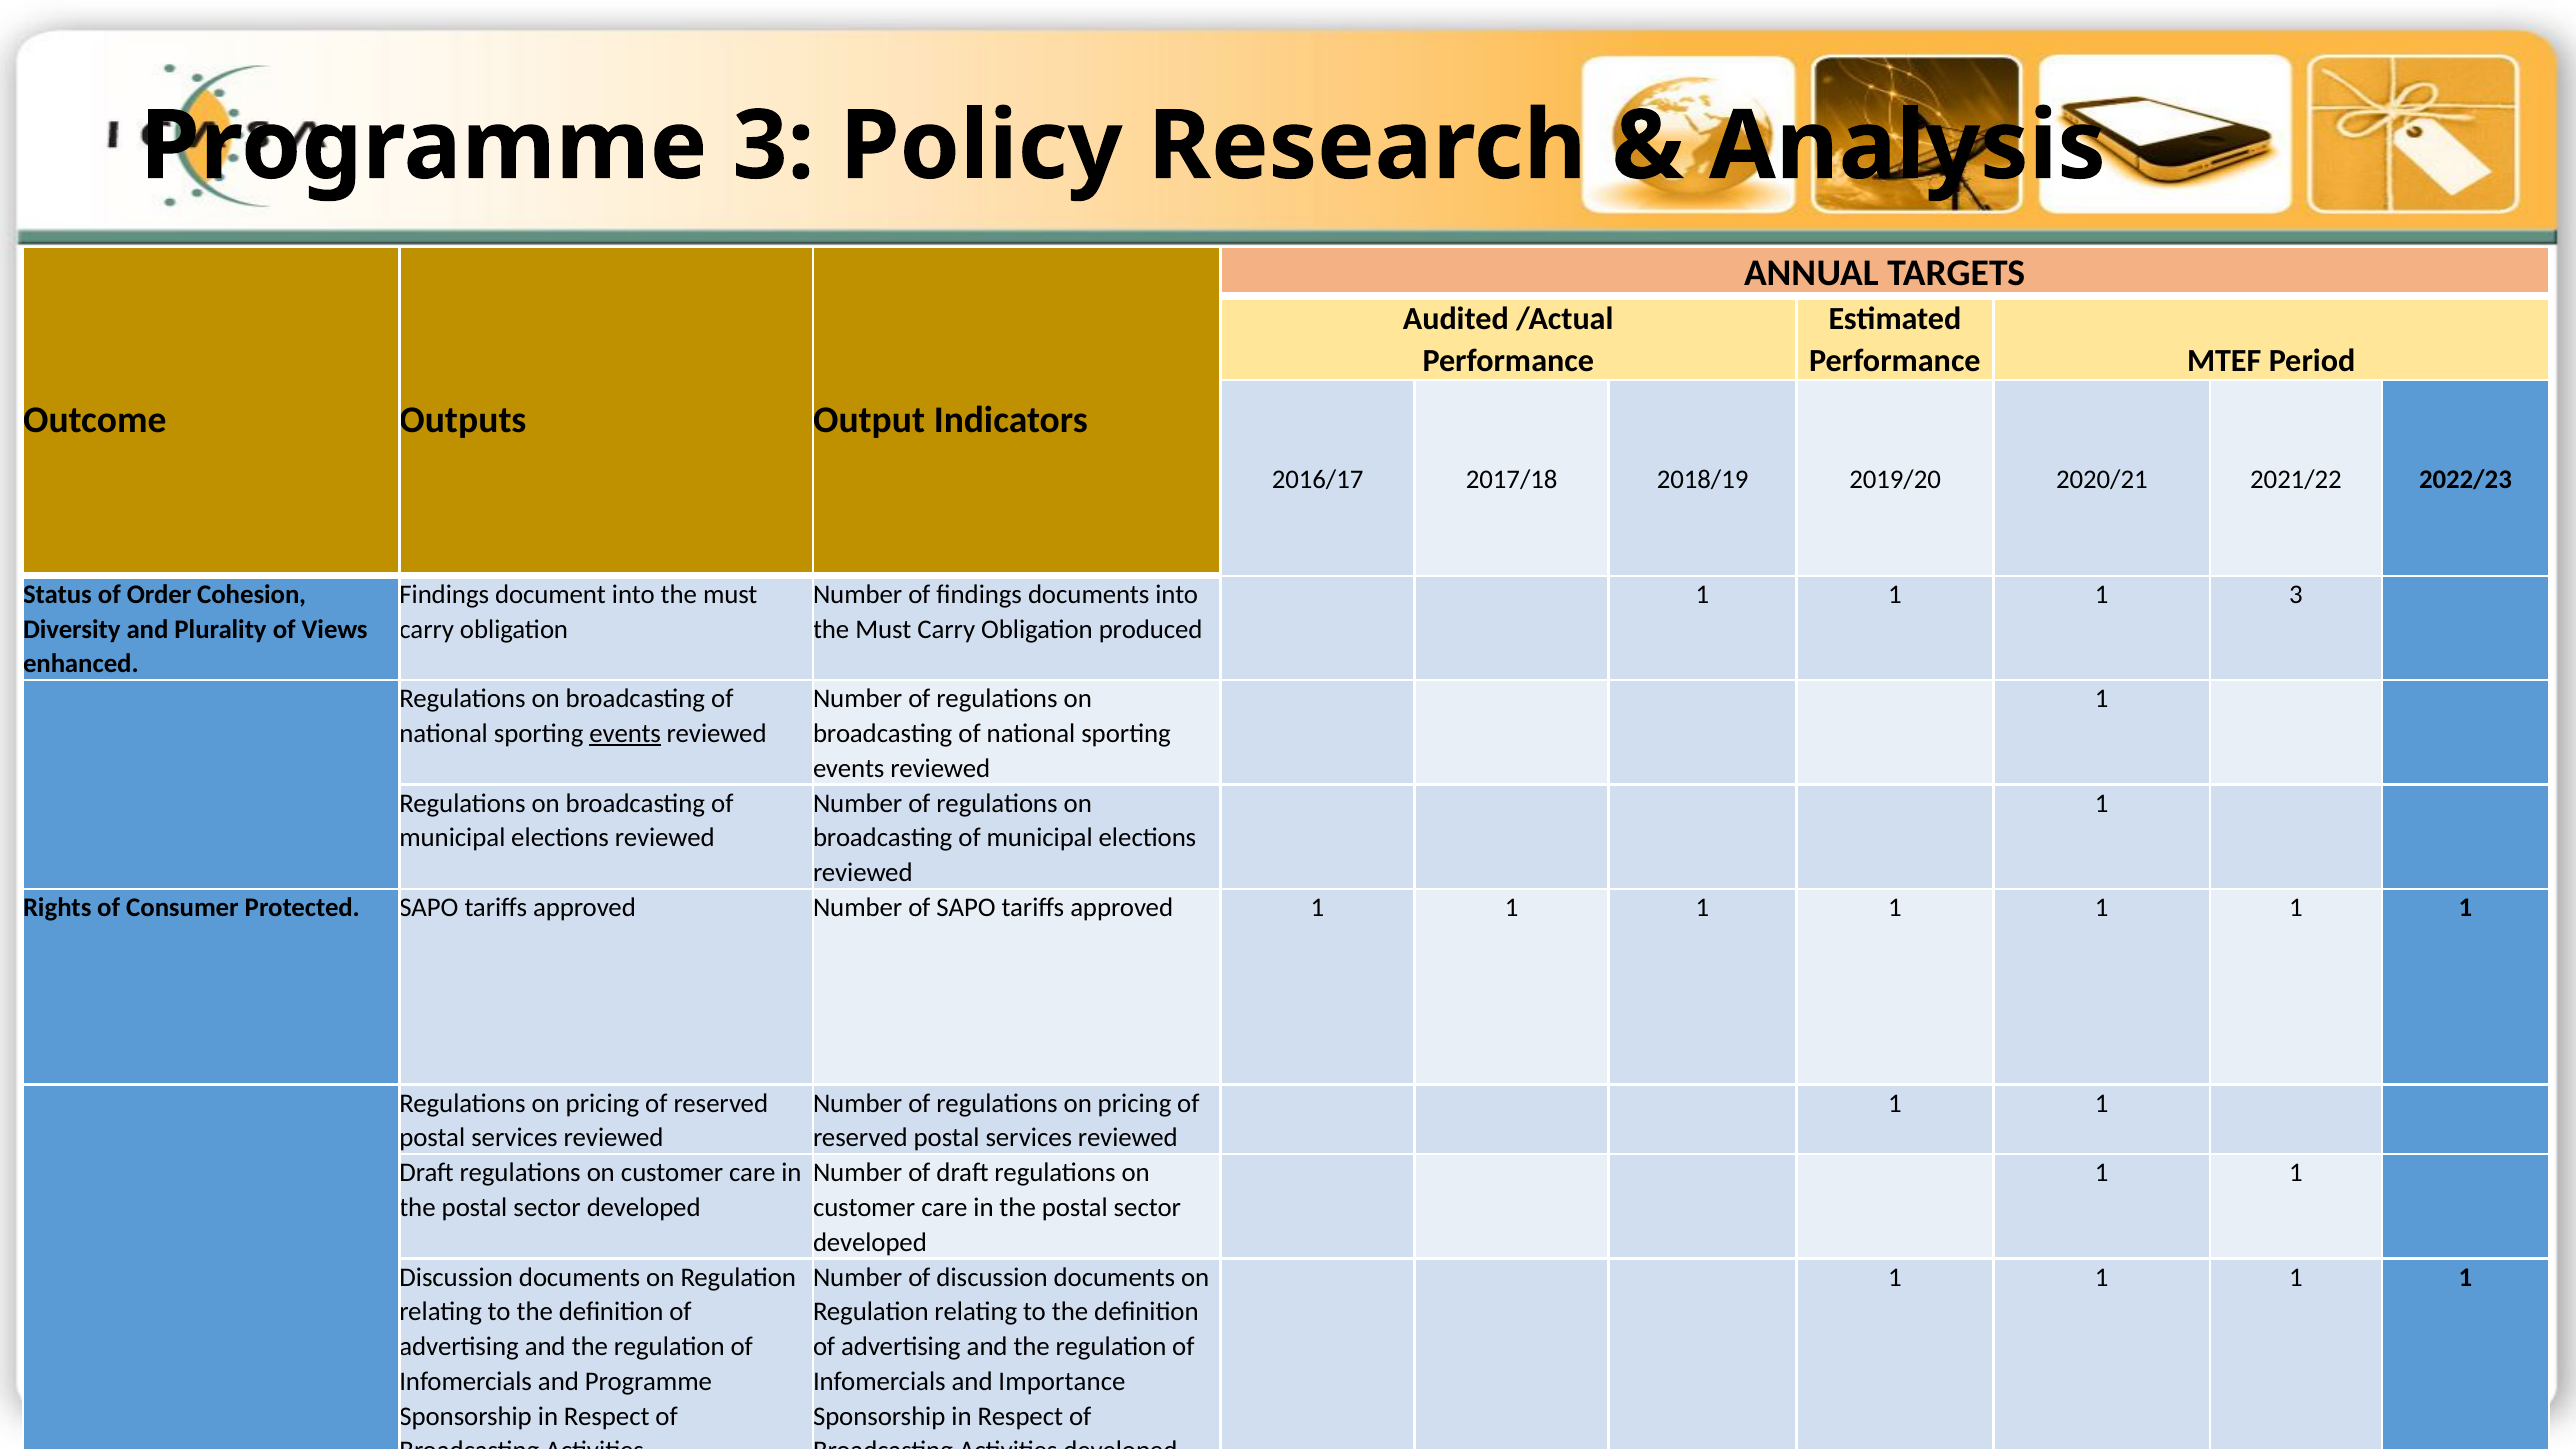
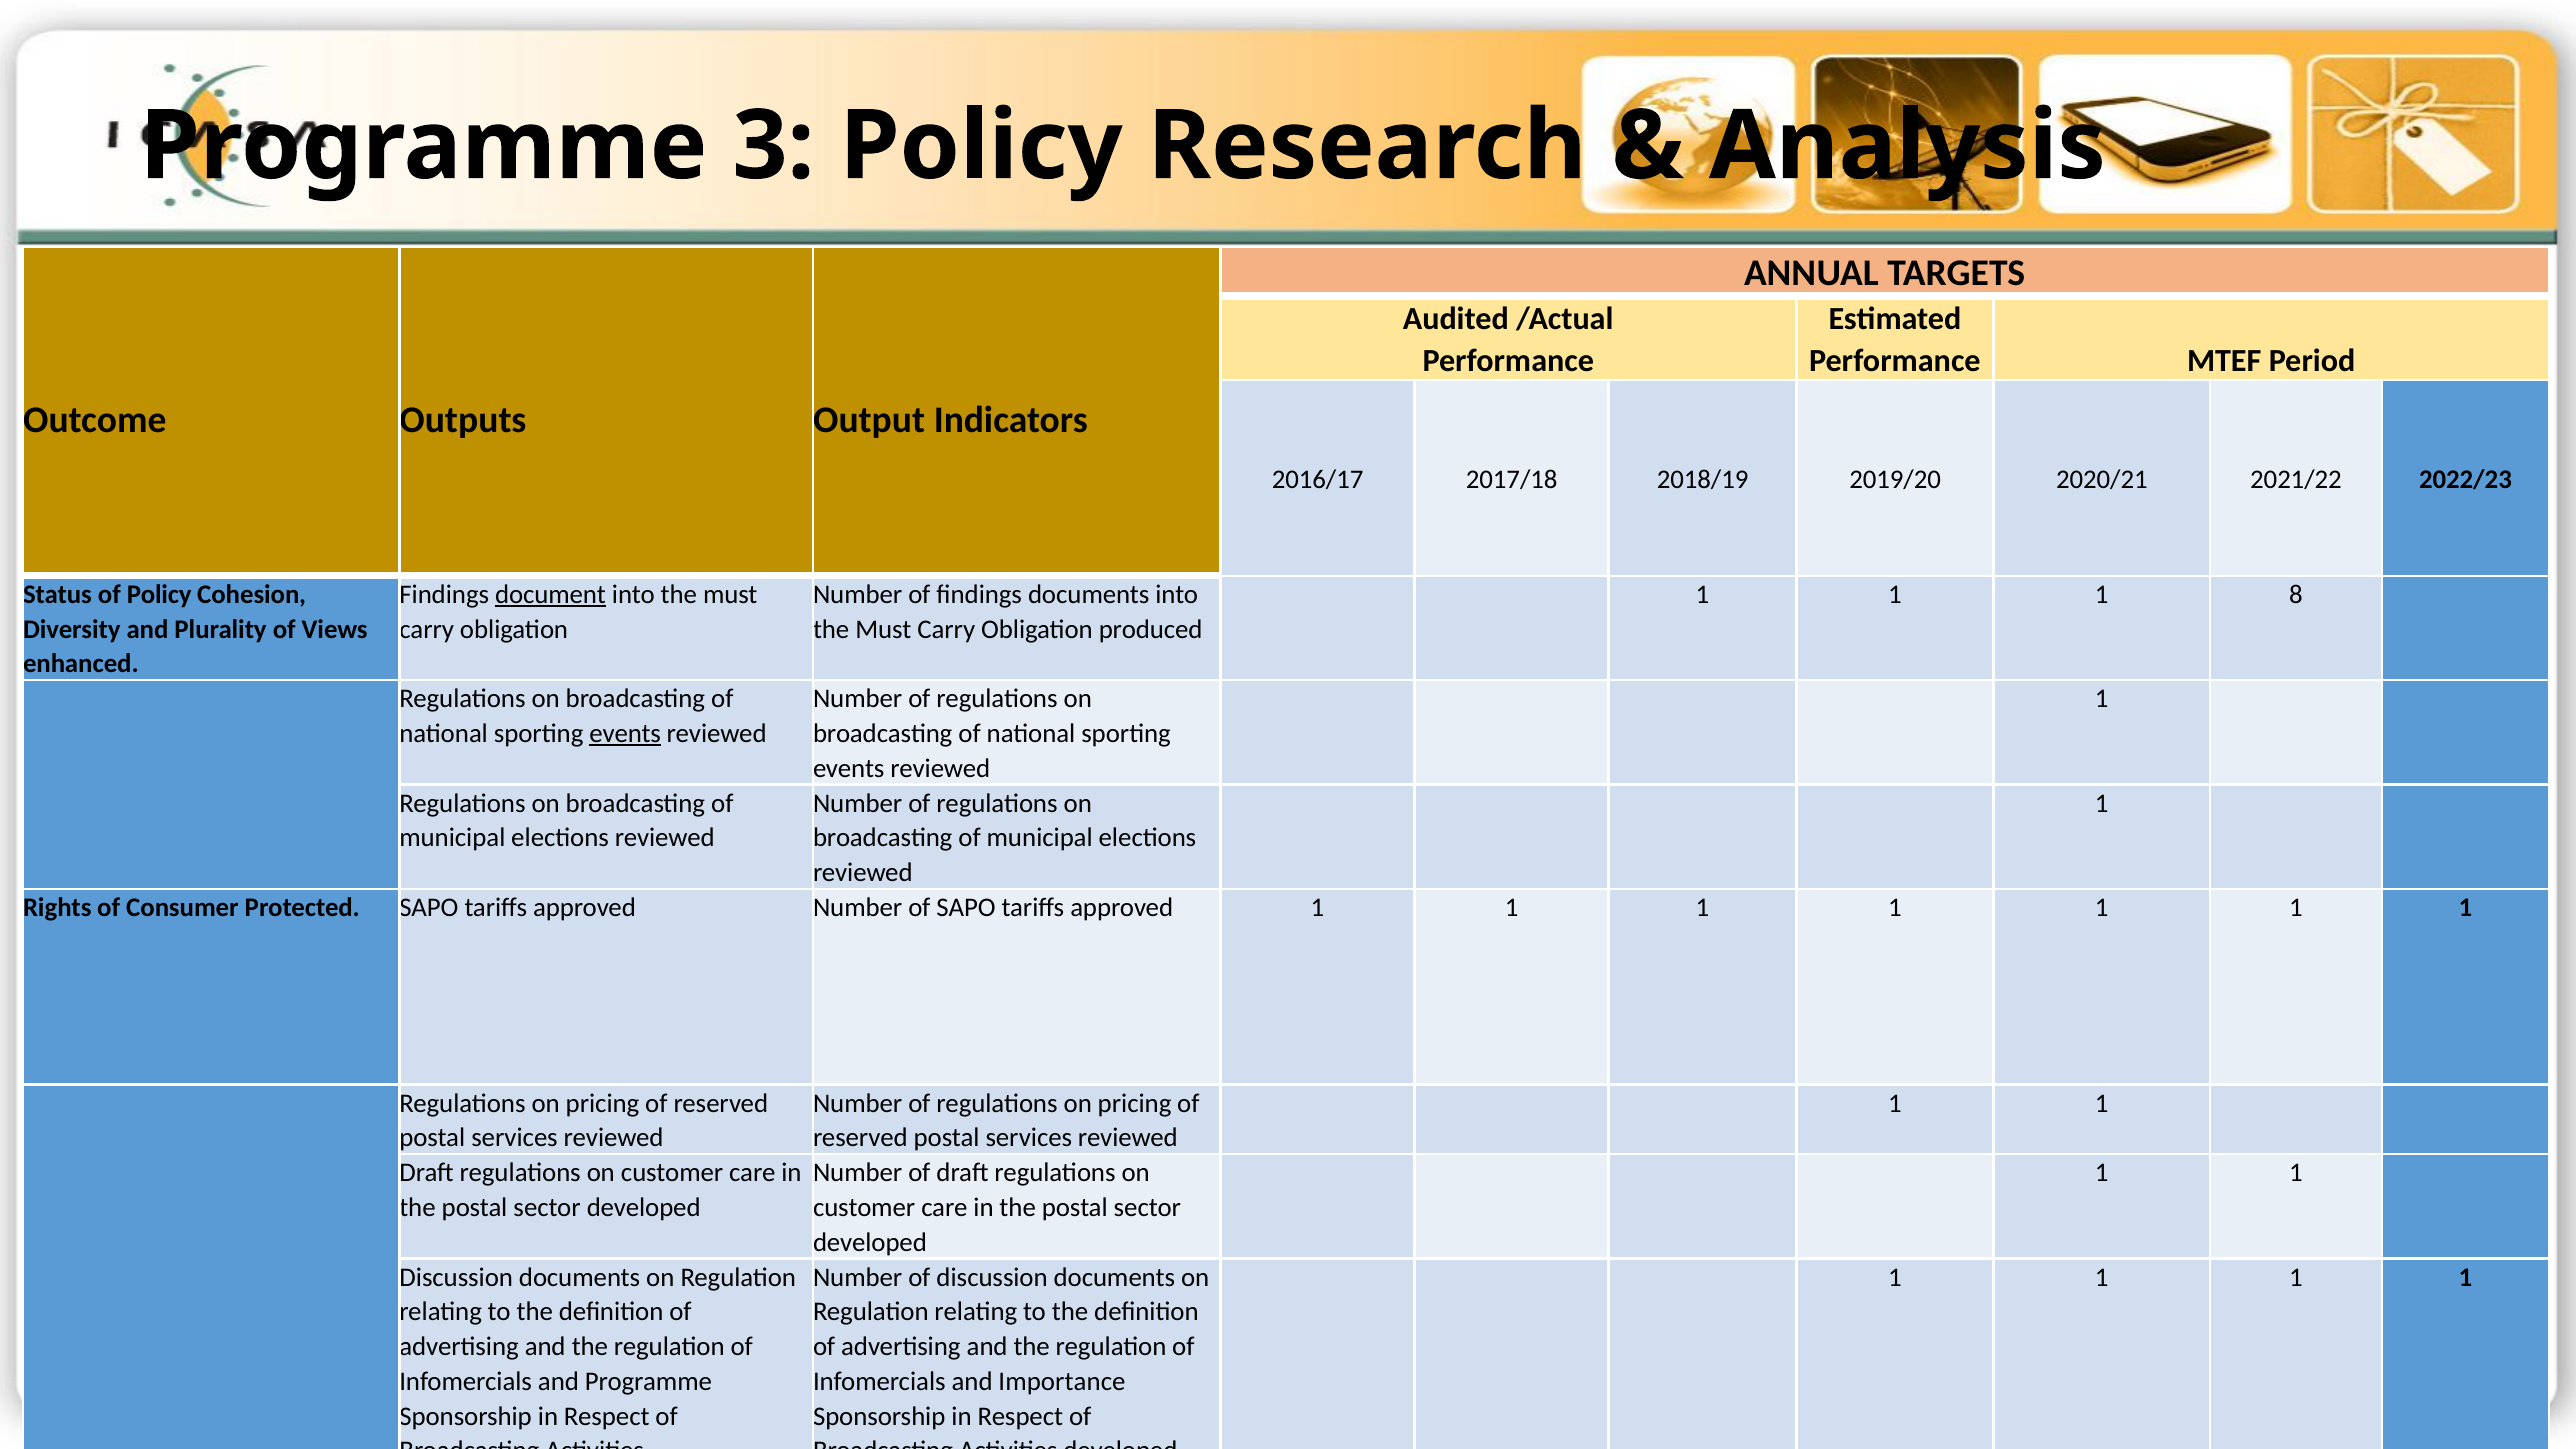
of Order: Order -> Policy
document at (551, 595) underline: none -> present
1 3: 3 -> 8
